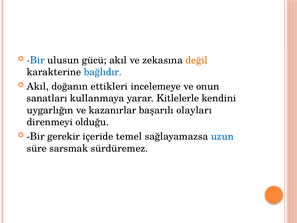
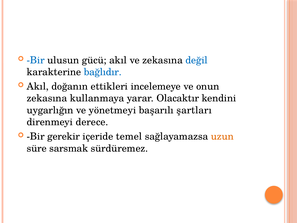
değil colour: orange -> blue
sanatları at (47, 98): sanatları -> zekasına
Kitlelerle: Kitlelerle -> Olacaktır
kazanırlar: kazanırlar -> yönetmeyi
olayları: olayları -> şartları
olduğu: olduğu -> derece
uzun colour: blue -> orange
